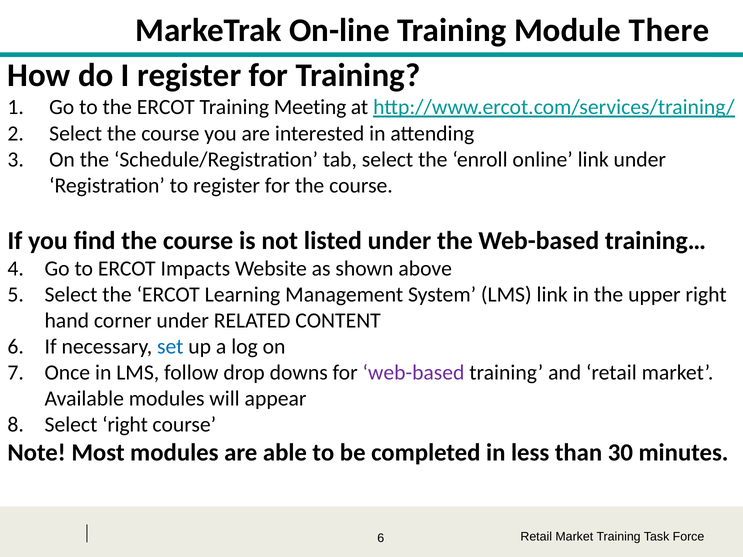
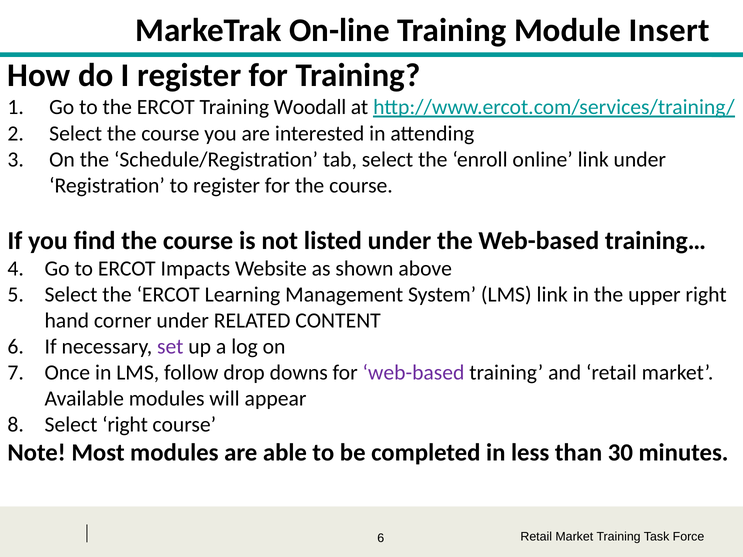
There: There -> Insert
Meeting: Meeting -> Woodall
set colour: blue -> purple
